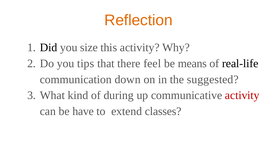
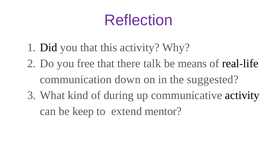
Reflection colour: orange -> purple
you size: size -> that
tips: tips -> free
feel: feel -> talk
activity at (242, 95) colour: red -> black
have: have -> keep
classes: classes -> mentor
